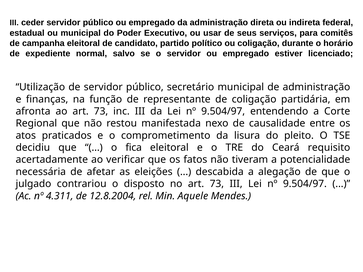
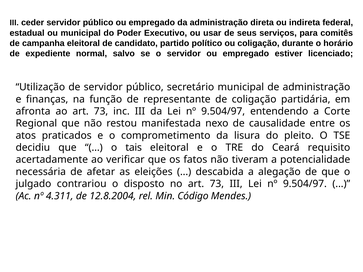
fica: fica -> tais
Aquele: Aquele -> Código
